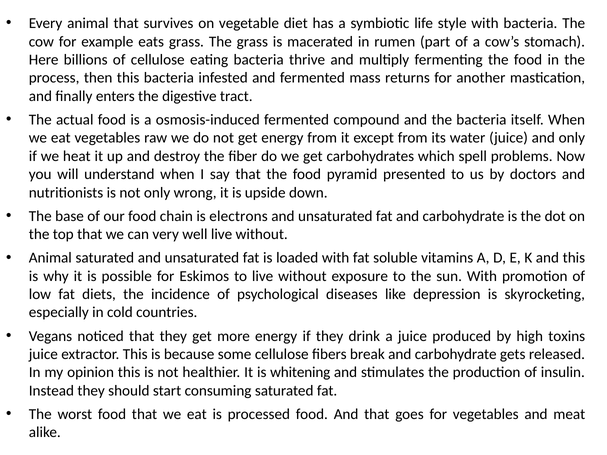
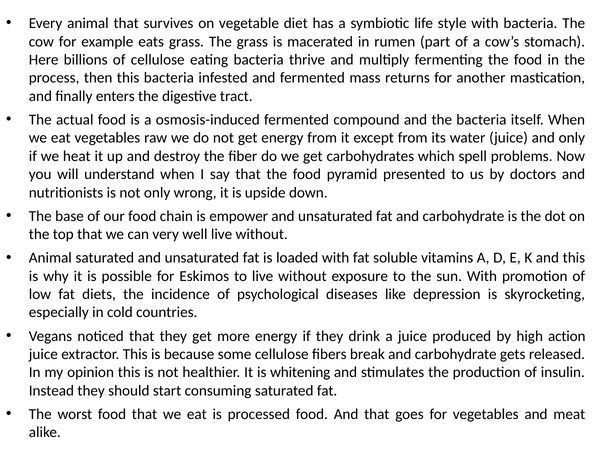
electrons: electrons -> empower
toxins: toxins -> action
